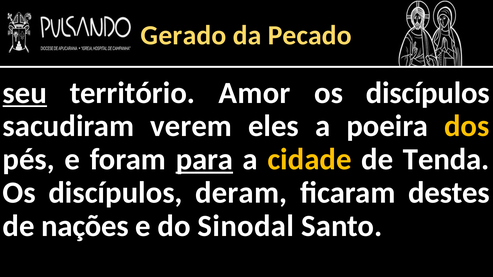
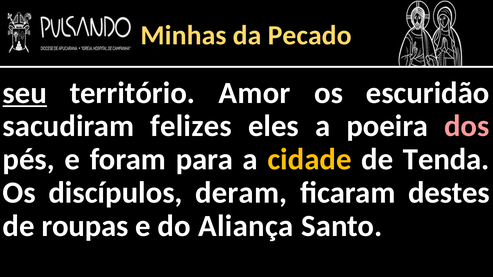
Gerado: Gerado -> Minhas
discípulos at (428, 93): discípulos -> escuridão
verem: verem -> felizes
dos colour: yellow -> pink
para underline: present -> none
nações: nações -> roupas
Sinodal: Sinodal -> Aliança
